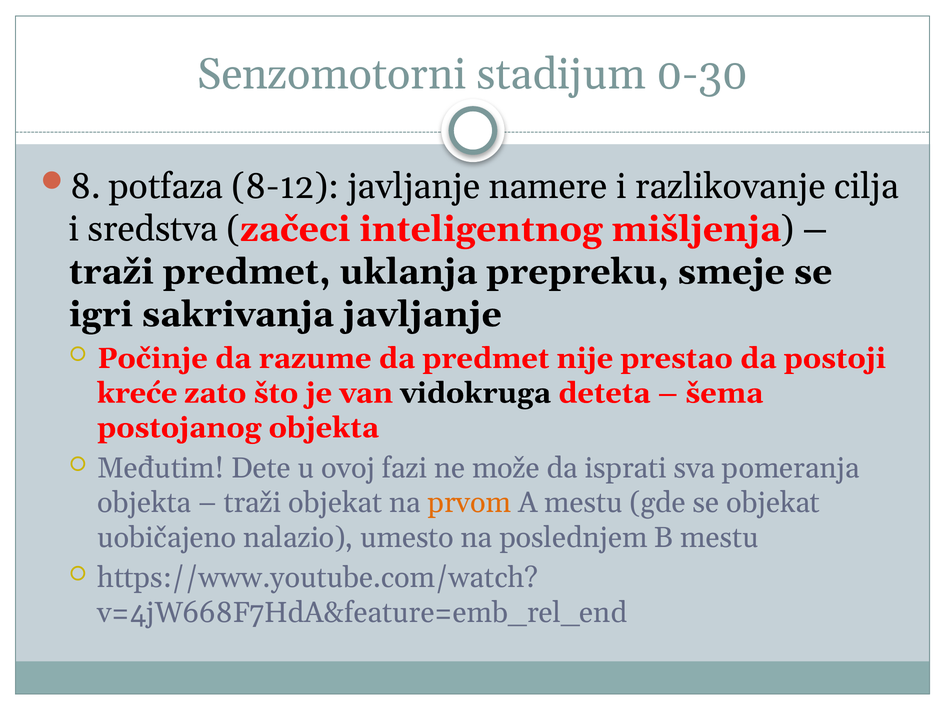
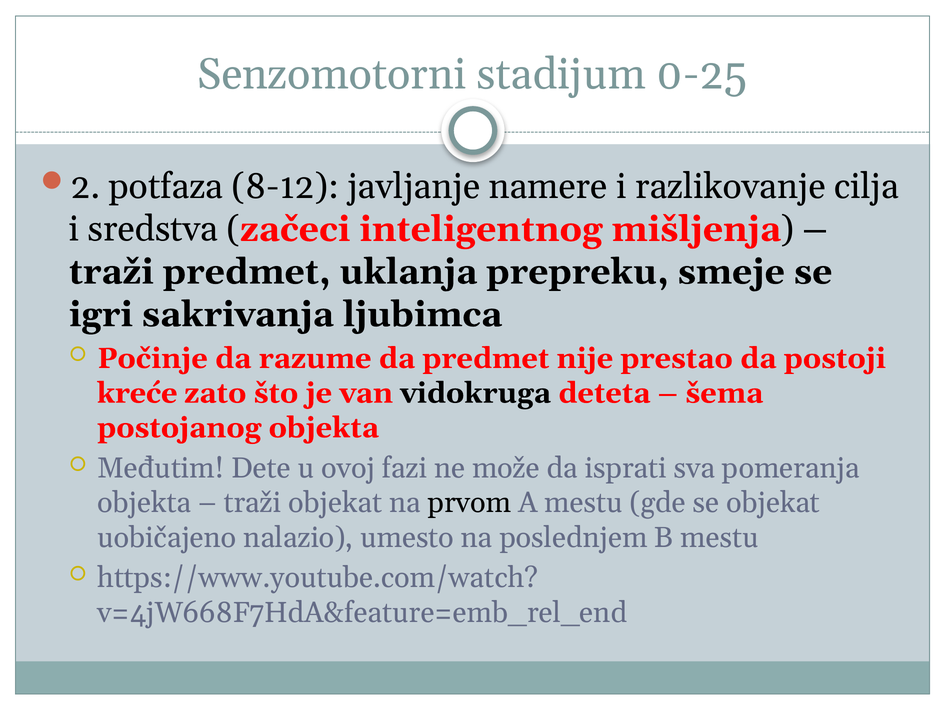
0-30: 0-30 -> 0-25
8: 8 -> 2
sakrivanja javljanje: javljanje -> ljubimca
prvom colour: orange -> black
